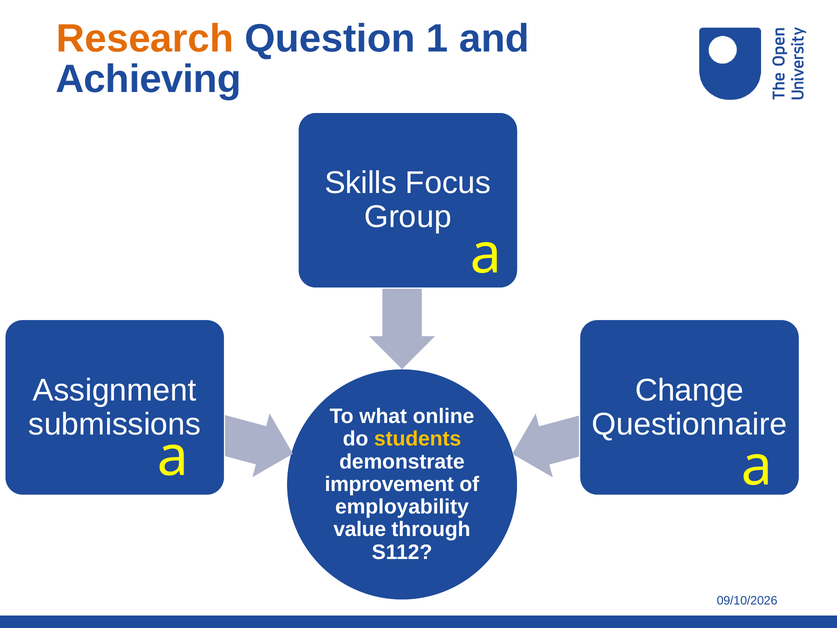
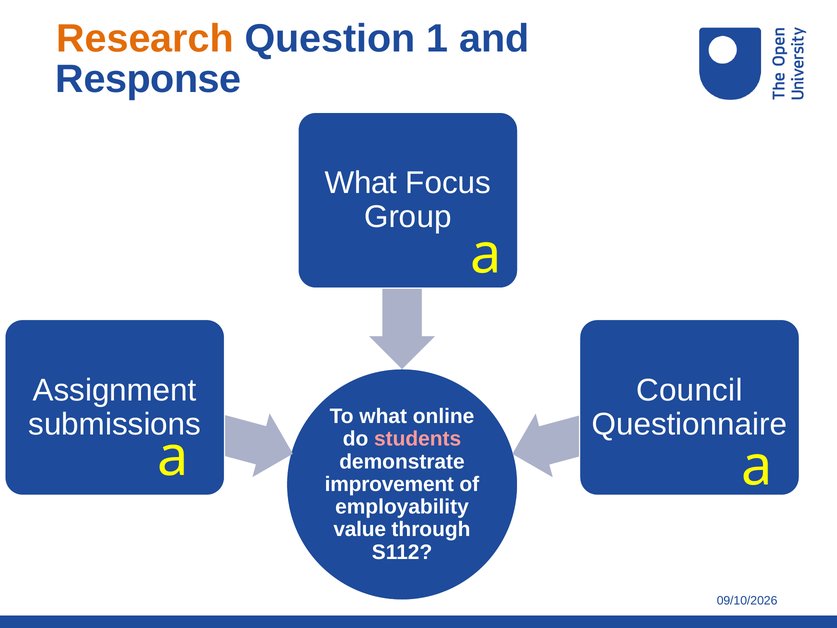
Achieving: Achieving -> Response
Skills at (361, 183): Skills -> What
Change: Change -> Council
students colour: yellow -> pink
